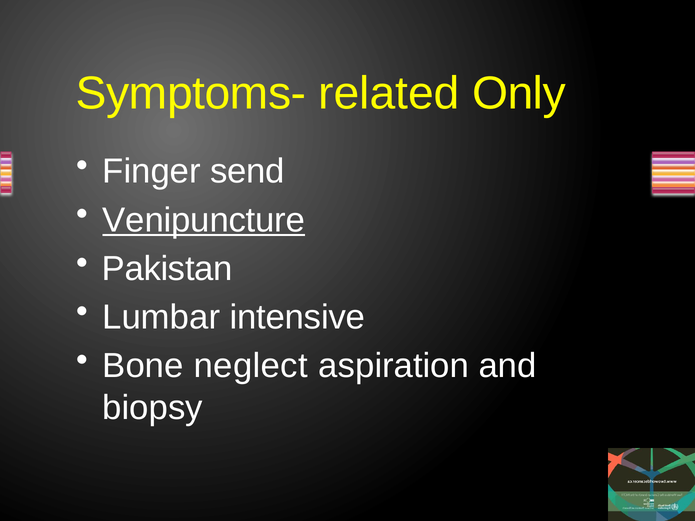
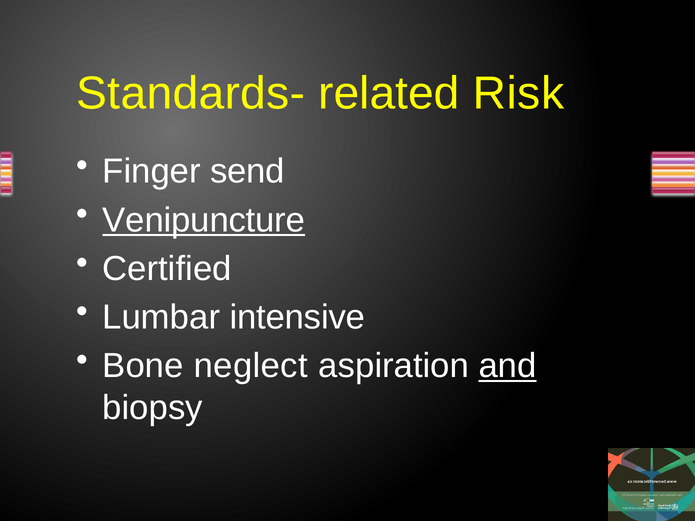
Symptoms-: Symptoms- -> Standards-
Only: Only -> Risk
Pakistan: Pakistan -> Certified
and underline: none -> present
